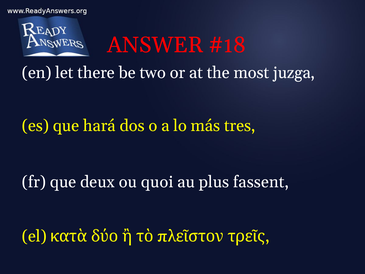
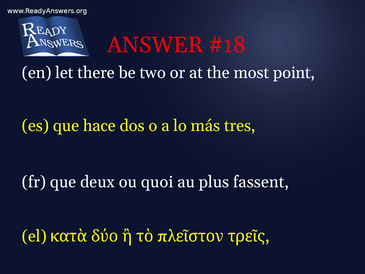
juzga: juzga -> point
hará: hará -> hace
